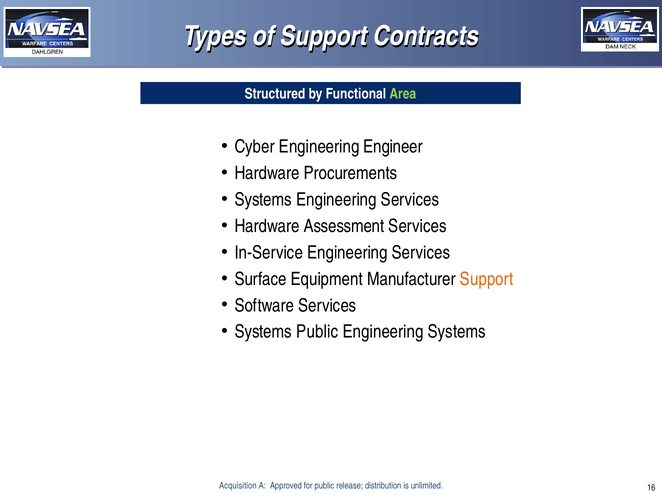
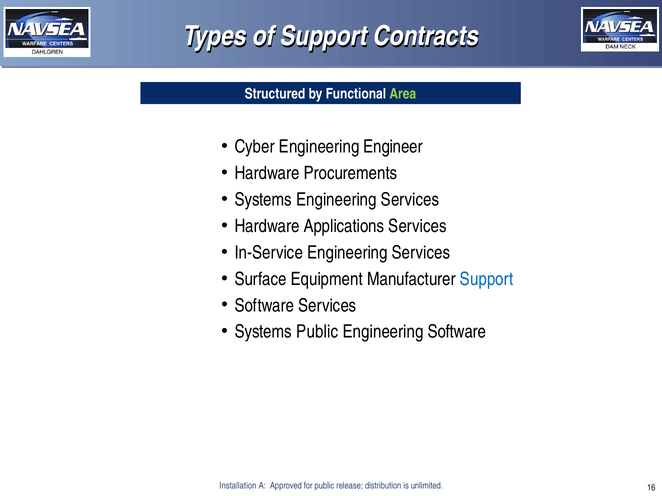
Assessment: Assessment -> Applications
Support at (487, 279) colour: orange -> blue
Engineering Systems: Systems -> Software
Acquisition: Acquisition -> Installation
